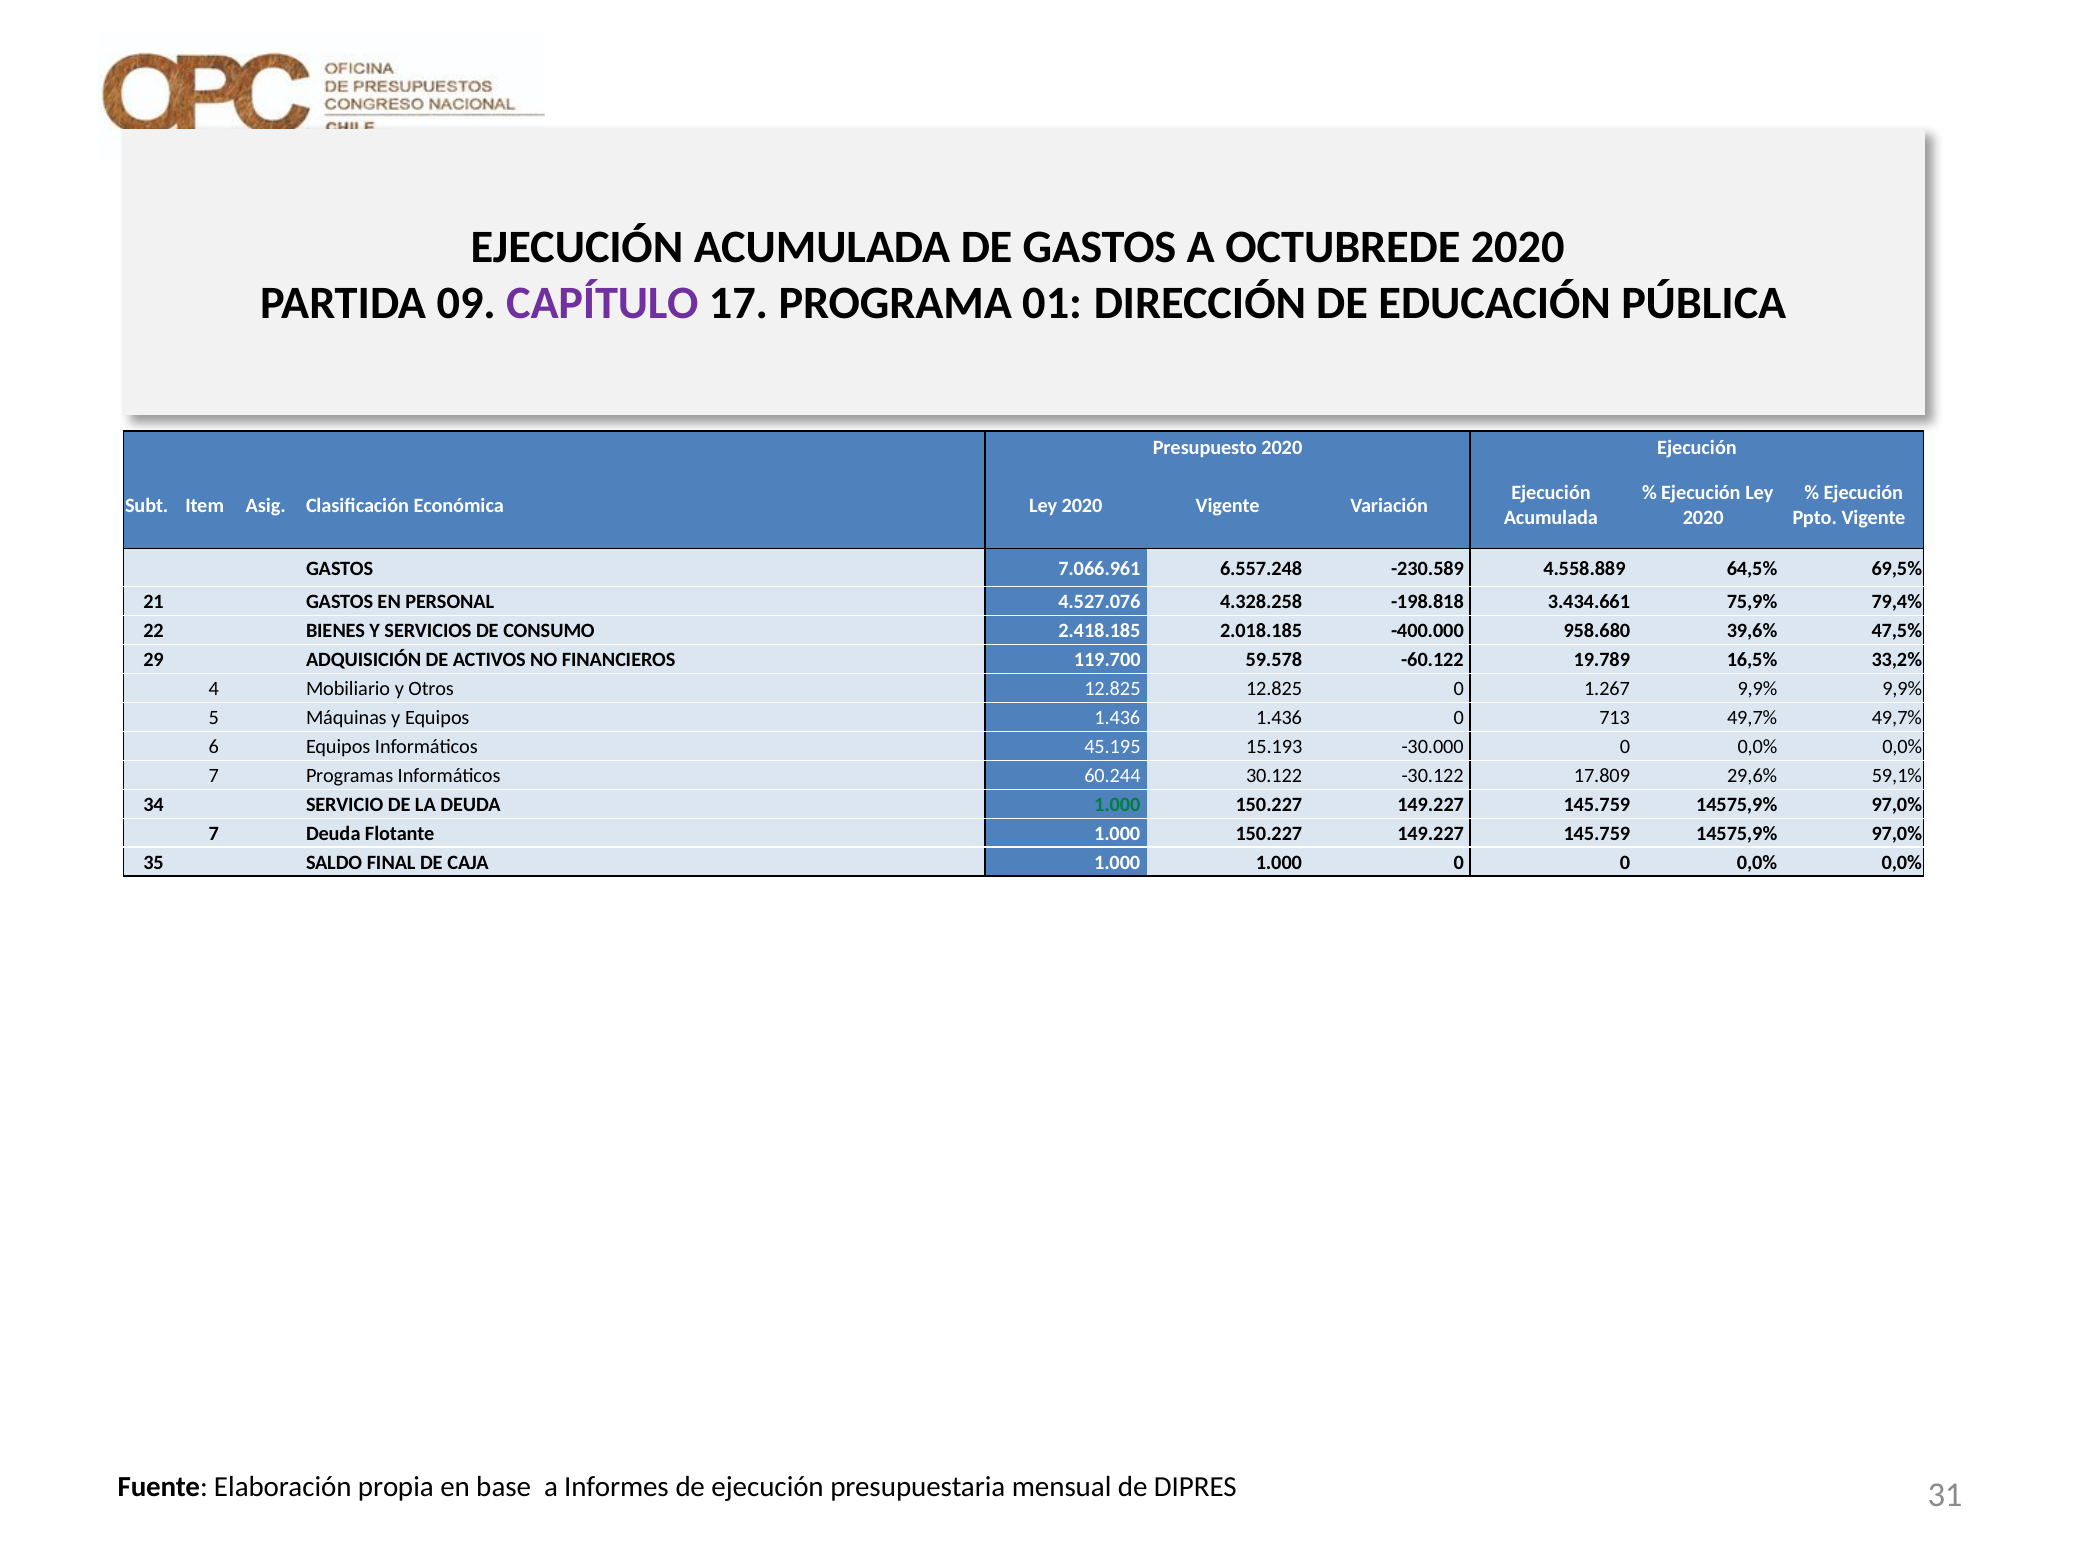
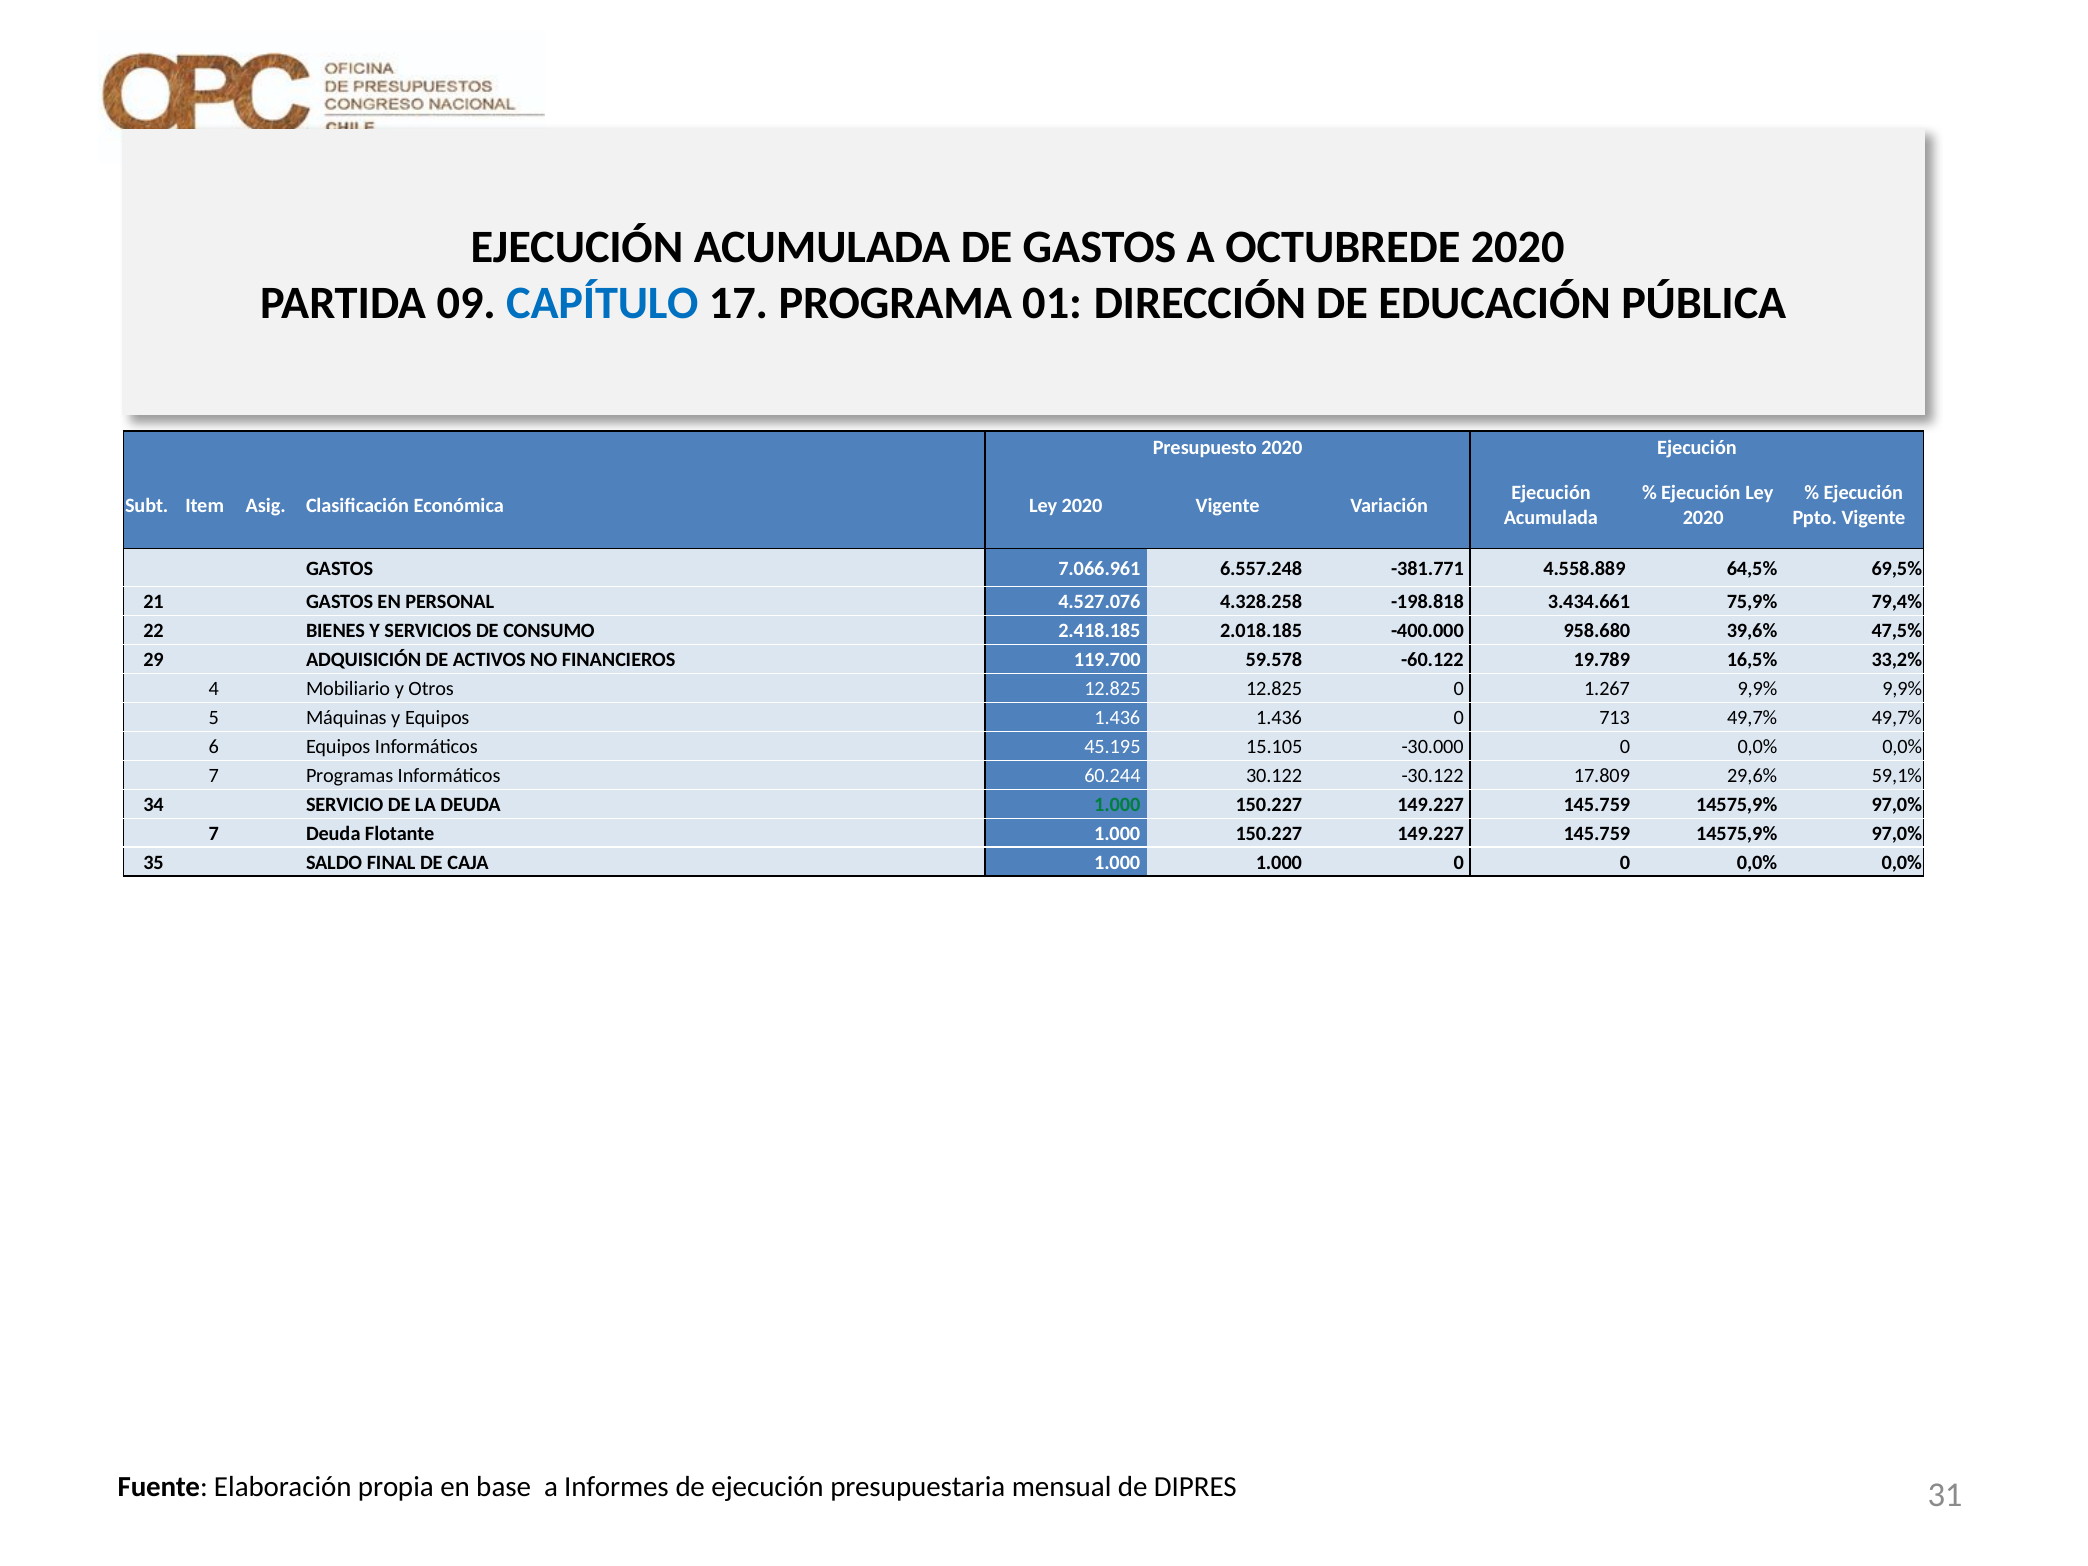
CAPÍTULO colour: purple -> blue
-230.589: -230.589 -> -381.771
15.193: 15.193 -> 15.105
